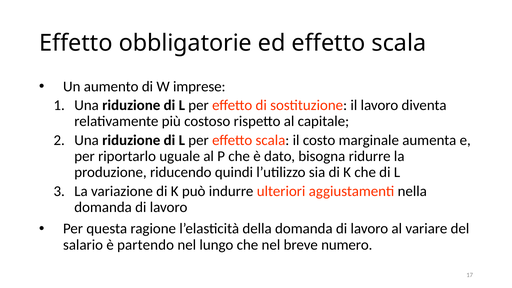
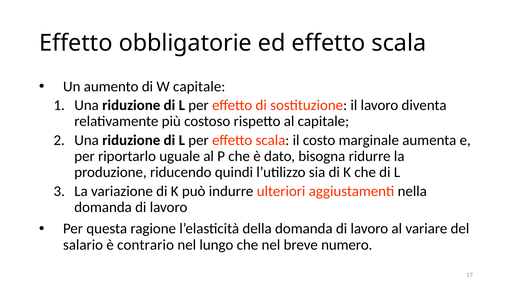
W imprese: imprese -> capitale
partendo: partendo -> contrario
